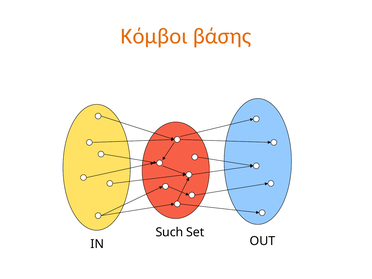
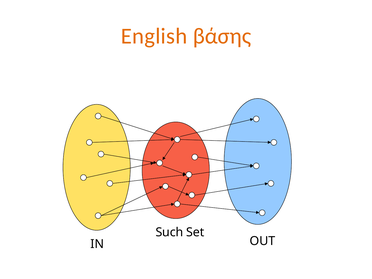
Κόμβοι: Κόμβοι -> English
